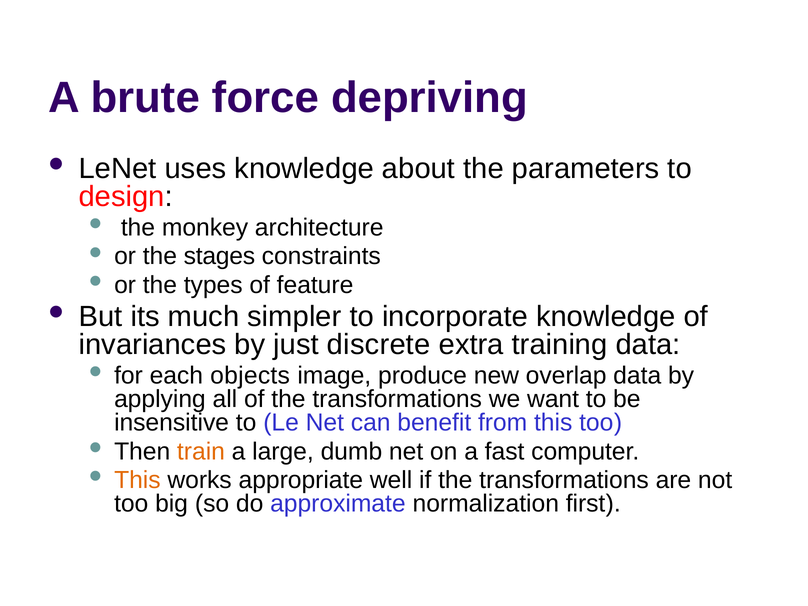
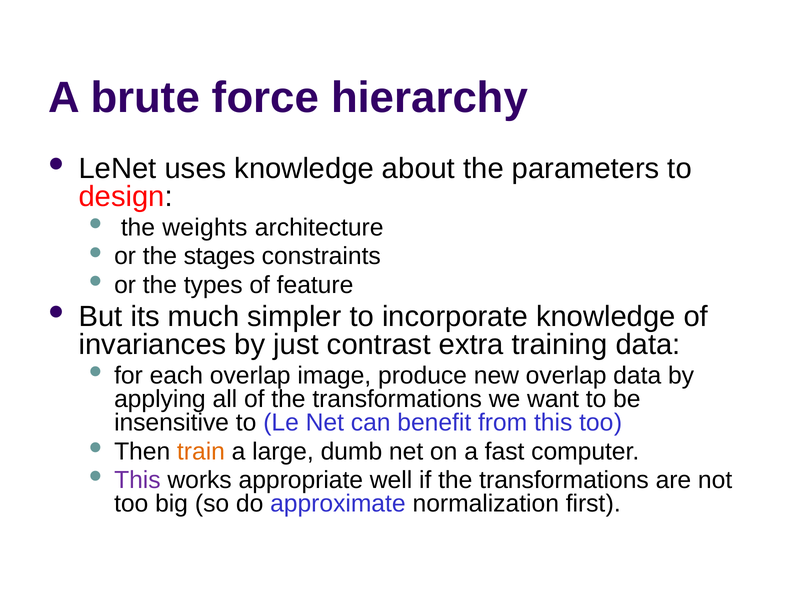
depriving: depriving -> hierarchy
monkey: monkey -> weights
discrete: discrete -> contrast
each objects: objects -> overlap
This at (137, 480) colour: orange -> purple
